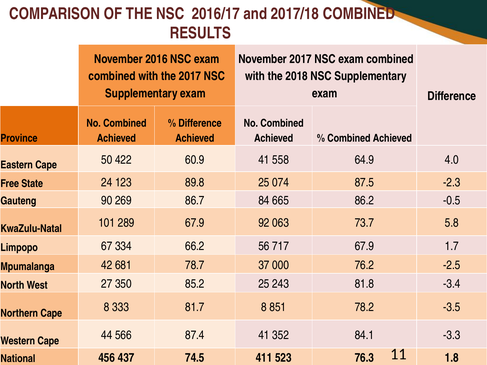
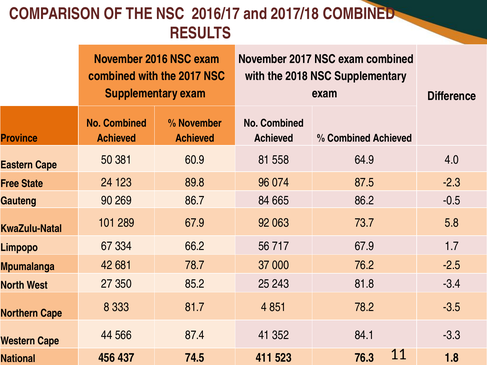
Difference at (200, 123): Difference -> November
422: 422 -> 381
60.9 41: 41 -> 81
89.8 25: 25 -> 96
81.7 8: 8 -> 4
